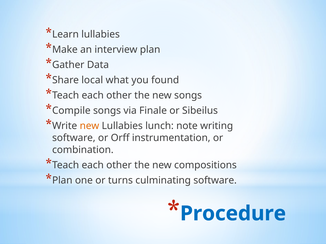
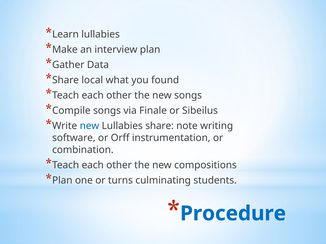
new at (89, 126) colour: orange -> blue
Lullabies lunch: lunch -> share
culminating software: software -> students
